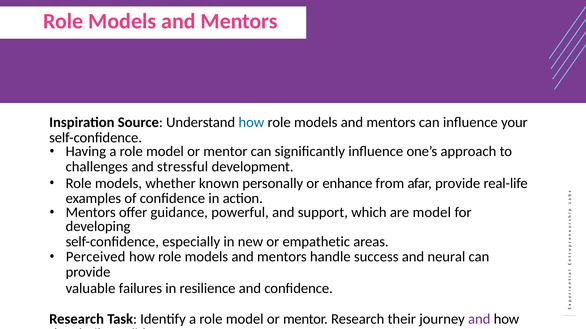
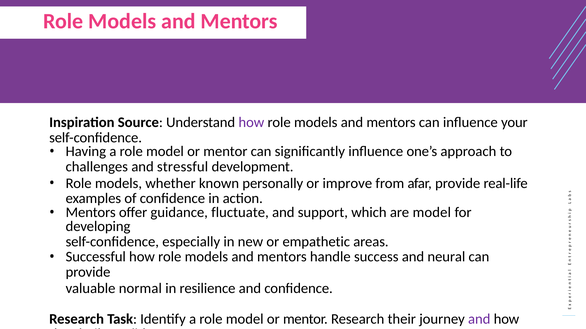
how at (251, 122) colour: blue -> purple
enhance: enhance -> improve
powerful: powerful -> fluctuate
Perceived: Perceived -> Successful
failures: failures -> normal
